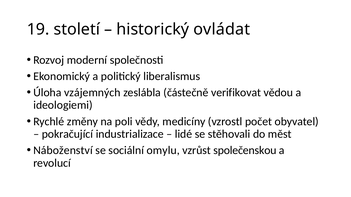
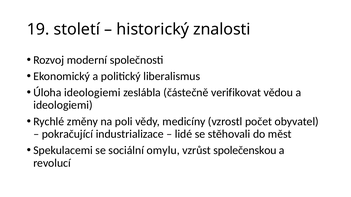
ovládat: ovládat -> znalosti
Úloha vzájemných: vzájemných -> ideologiemi
Náboženství: Náboženství -> Spekulacemi
